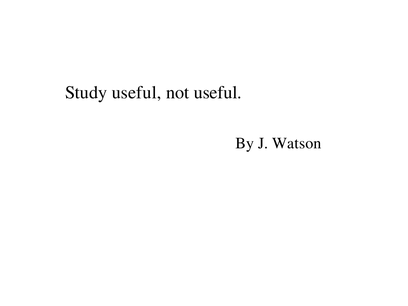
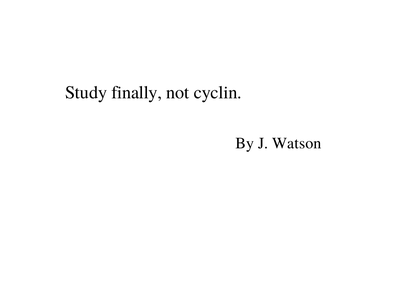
Study useful: useful -> finally
not useful: useful -> cyclin
